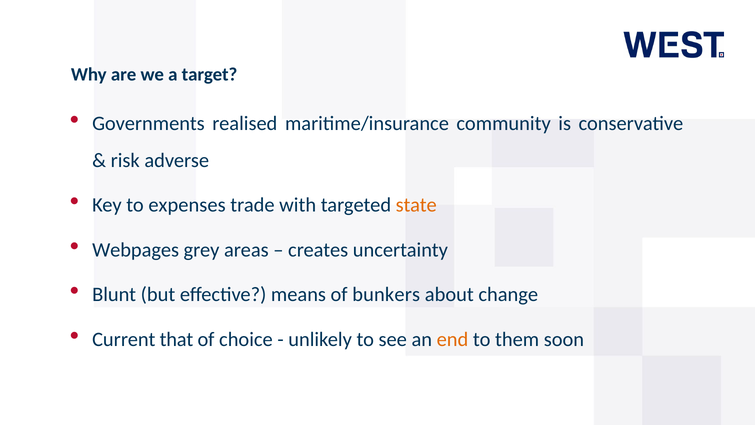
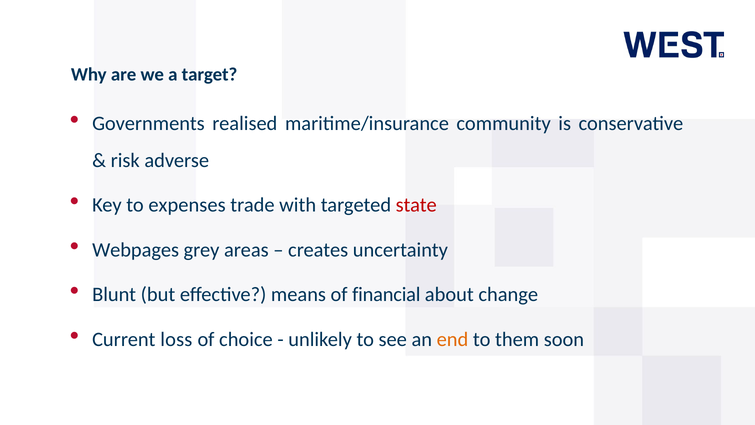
state colour: orange -> red
bunkers: bunkers -> financial
that: that -> loss
